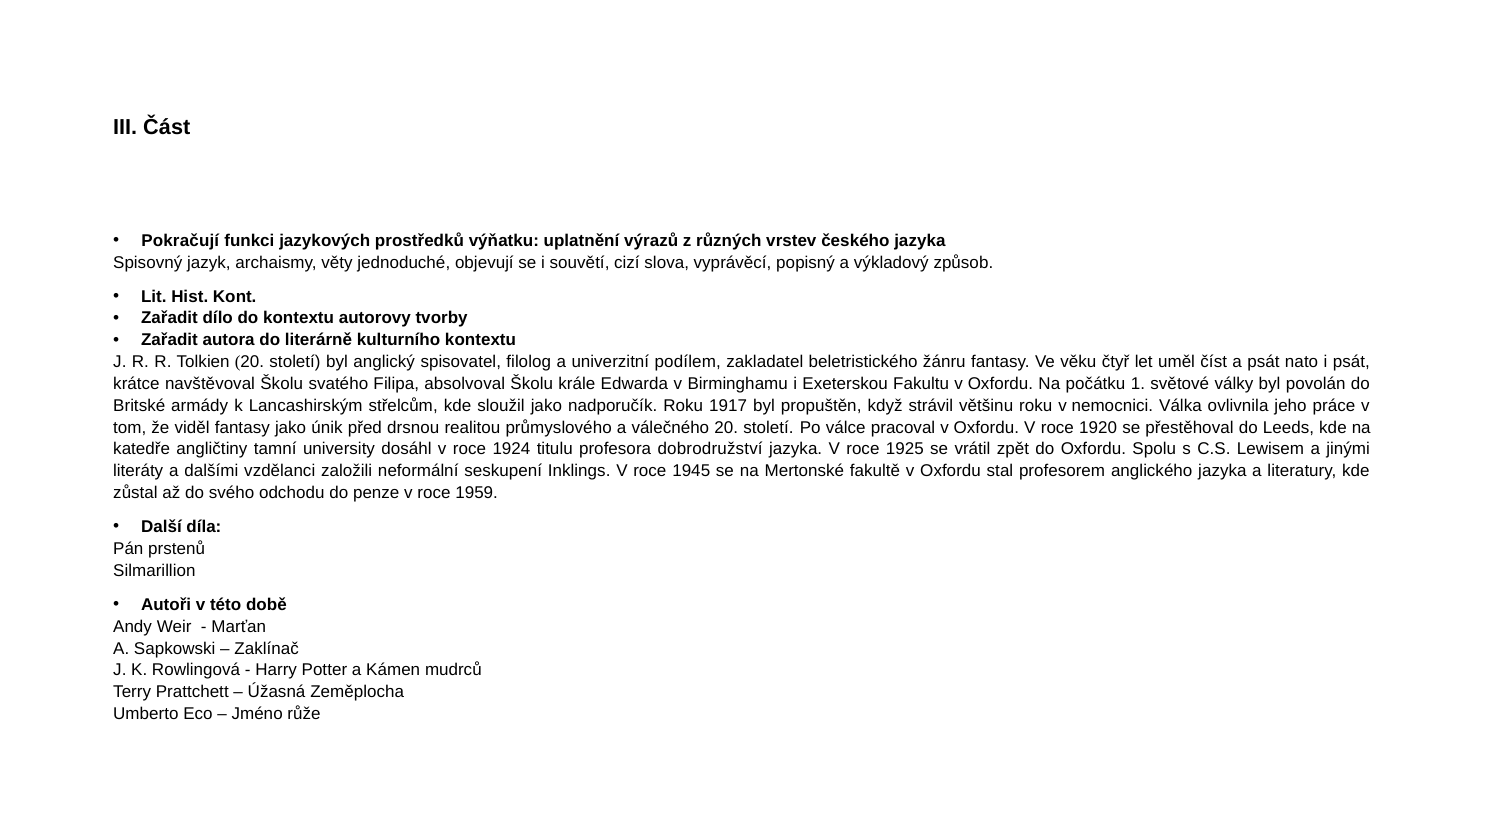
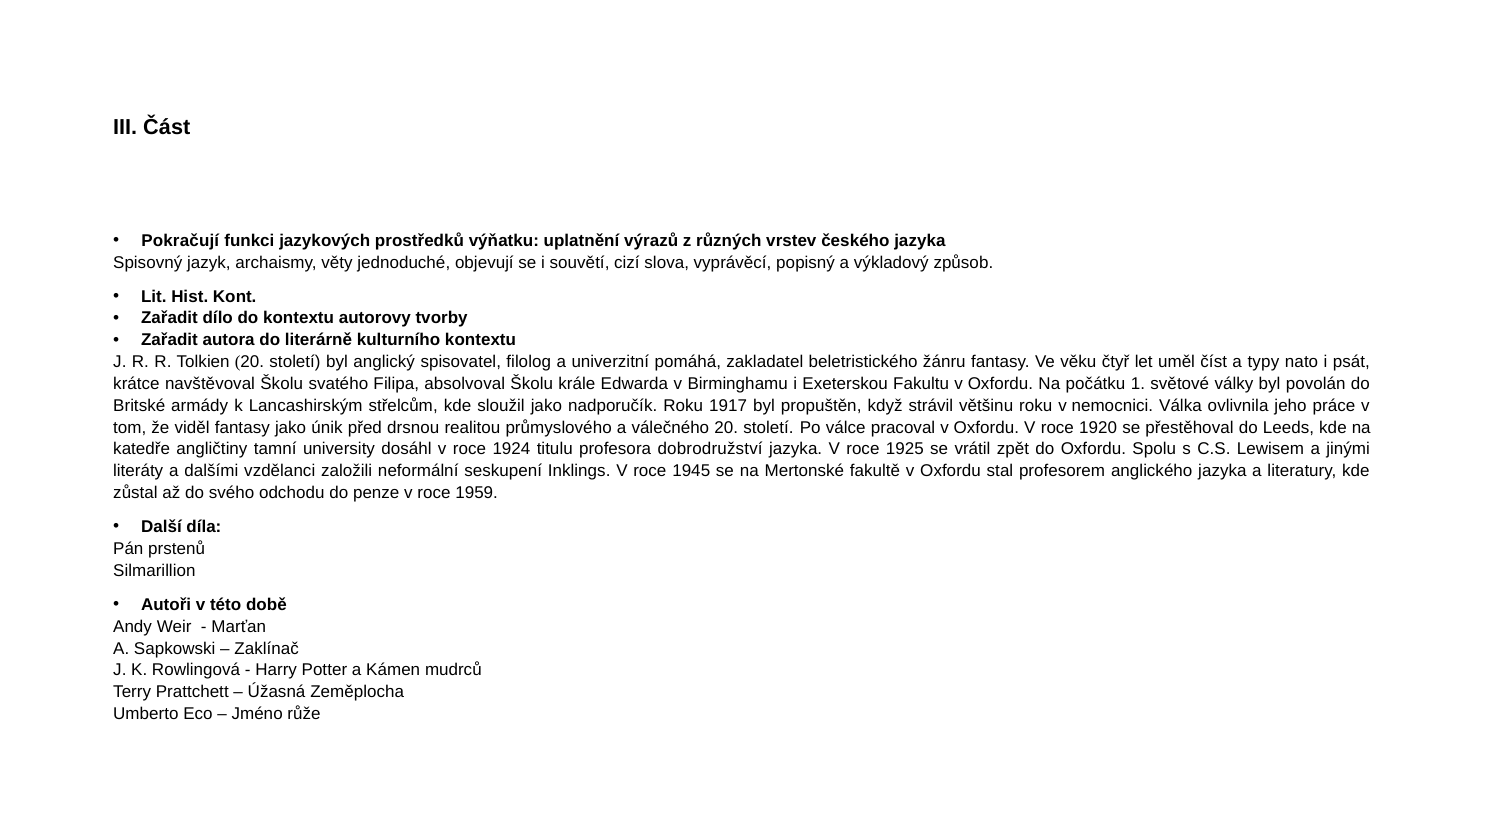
podílem: podílem -> pomáhá
a psát: psát -> typy
